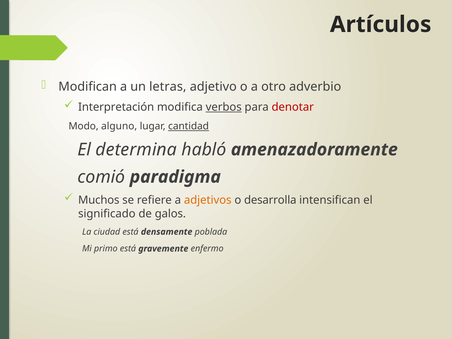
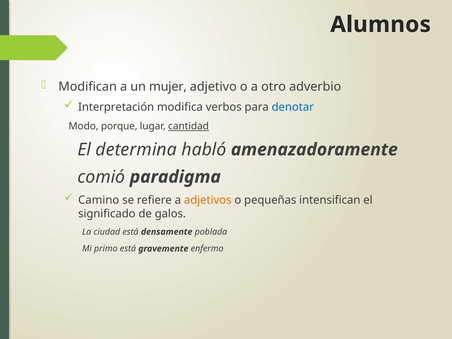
Artículos: Artículos -> Alumnos
letras: letras -> mujer
verbos underline: present -> none
denotar colour: red -> blue
alguno: alguno -> porque
Muchos: Muchos -> Camino
desarrolla: desarrolla -> pequeñas
